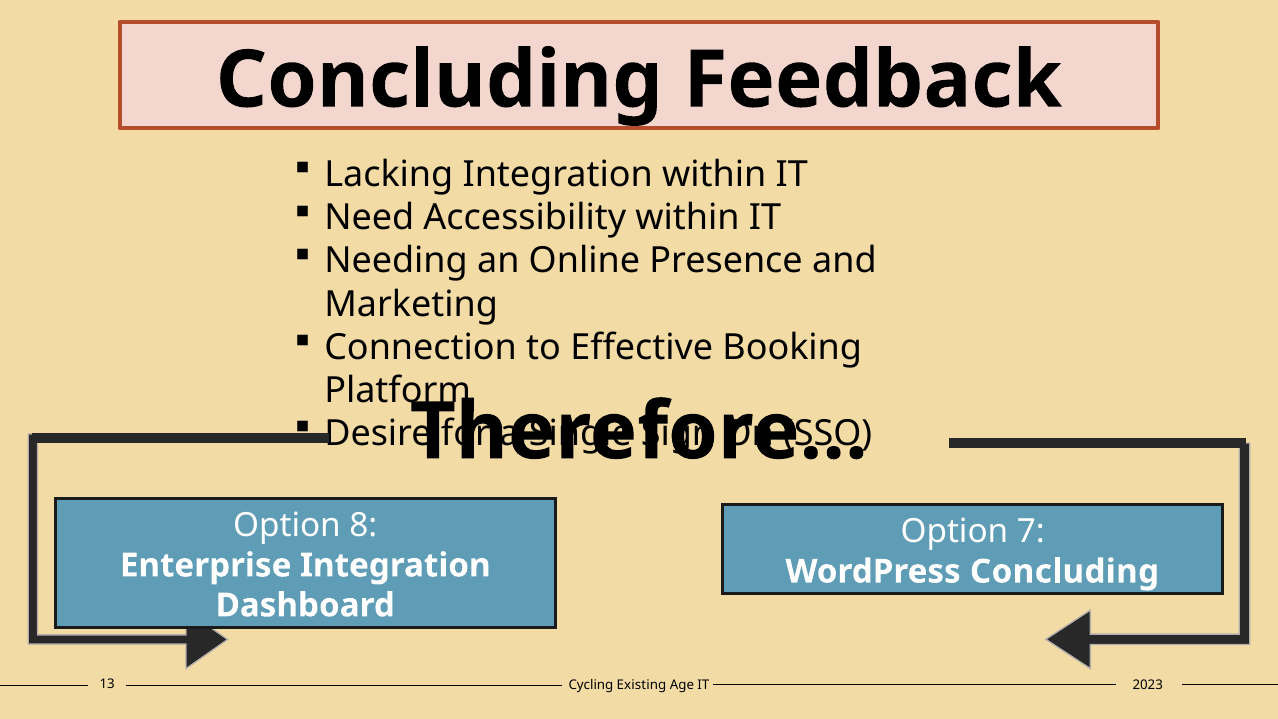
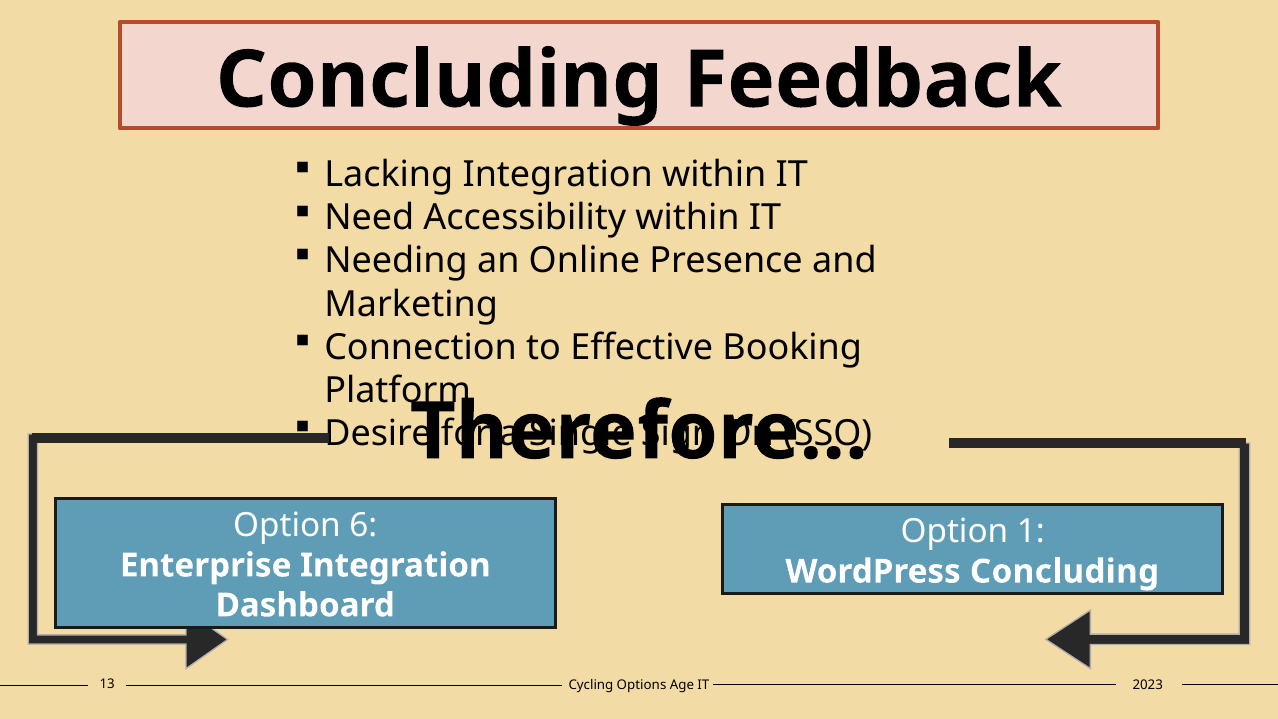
8: 8 -> 6
7: 7 -> 1
Existing: Existing -> Options
